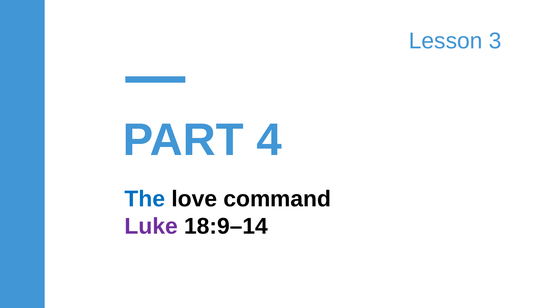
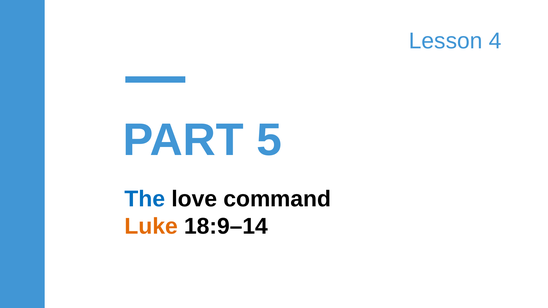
3: 3 -> 4
4: 4 -> 5
Luke colour: purple -> orange
